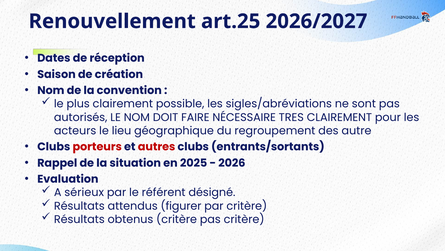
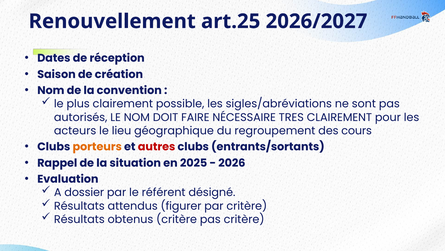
autre: autre -> cours
porteurs colour: red -> orange
sérieux: sérieux -> dossier
